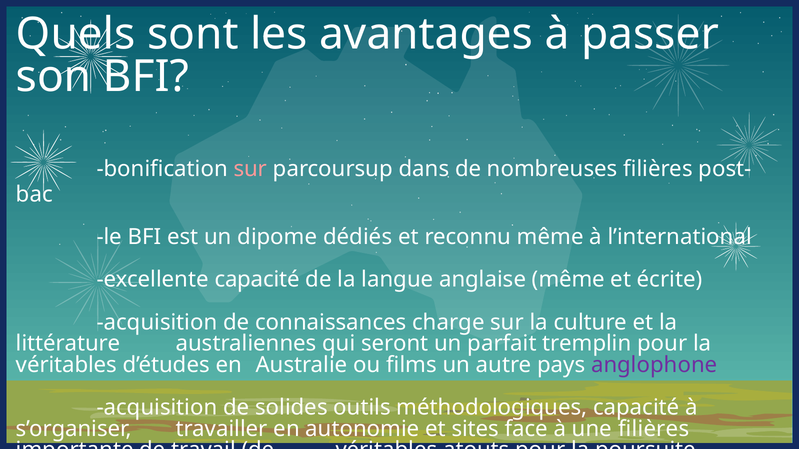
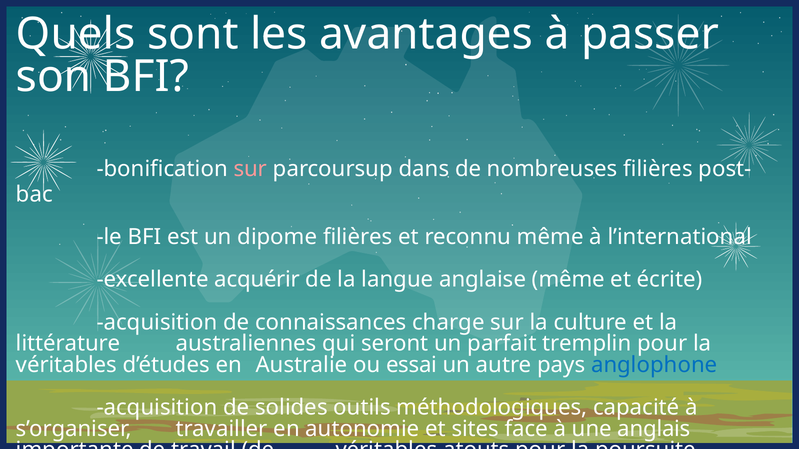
dipome dédiés: dédiés -> filières
excellente capacité: capacité -> acquérir
films: films -> essai
anglophone colour: purple -> blue
une filières: filières -> anglais
